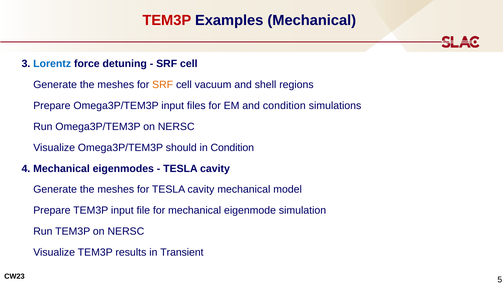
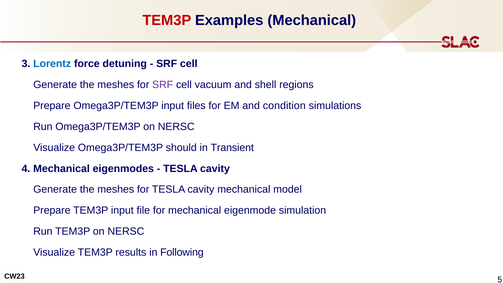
SRF at (163, 85) colour: orange -> purple
in Condition: Condition -> Transient
Transient: Transient -> Following
